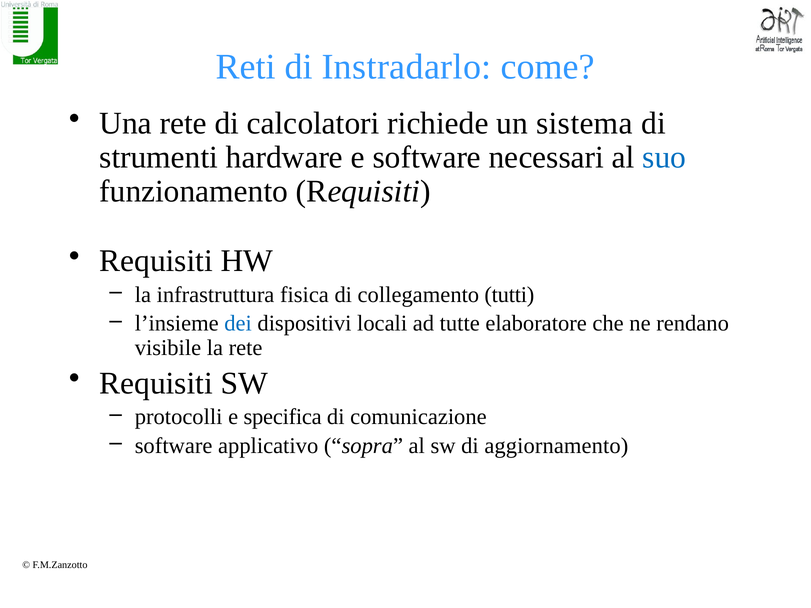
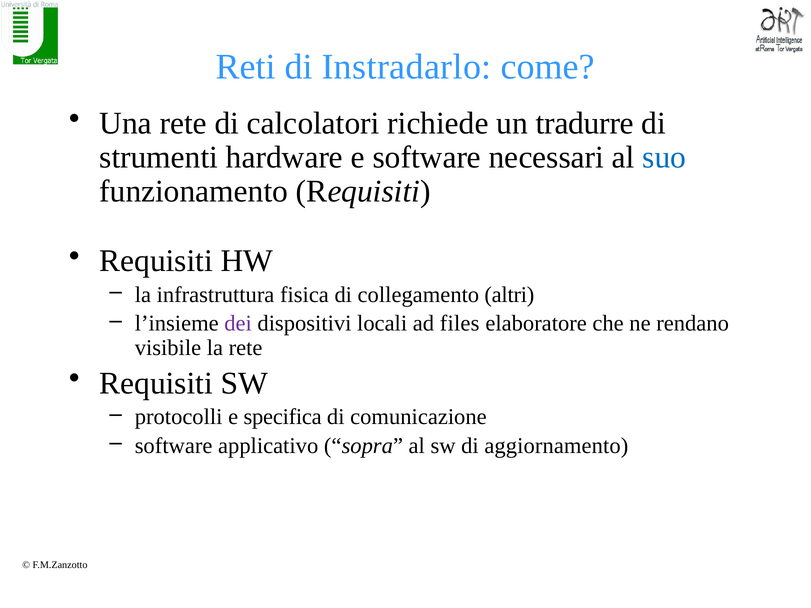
sistema: sistema -> tradurre
tutti: tutti -> altri
dei colour: blue -> purple
tutte: tutte -> files
